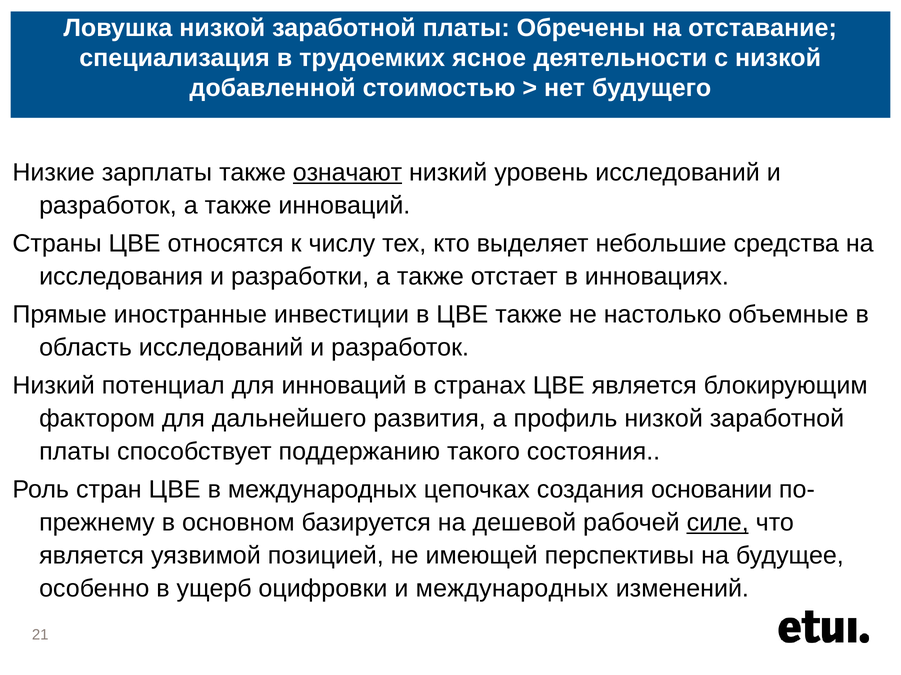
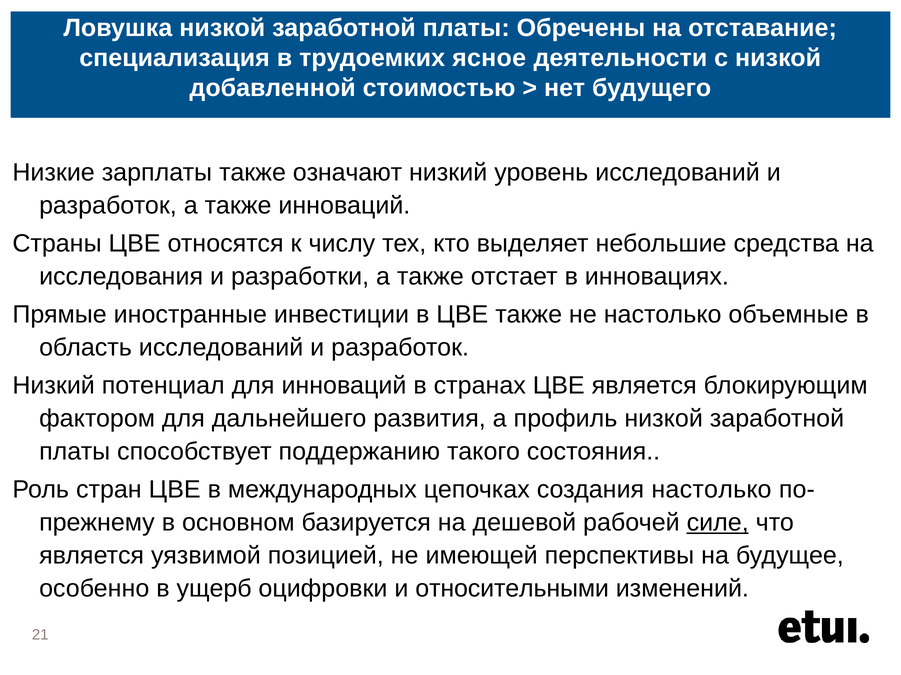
означают underline: present -> none
создания основании: основании -> настолько
и международных: международных -> относительными
